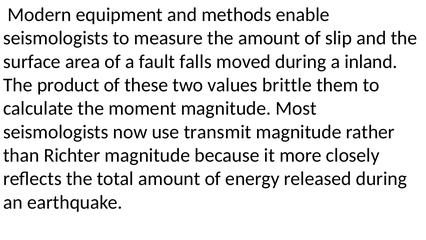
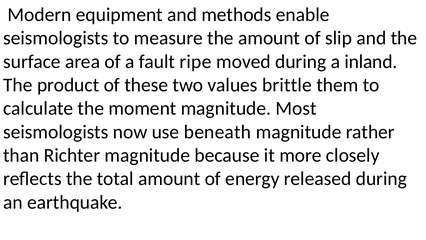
falls: falls -> ripe
transmit: transmit -> beneath
